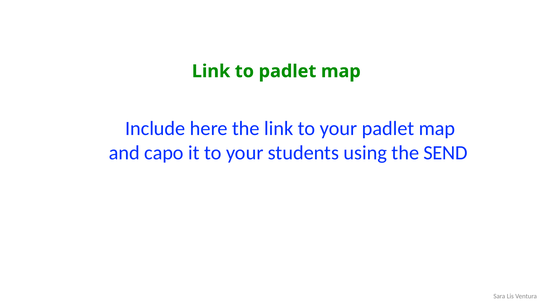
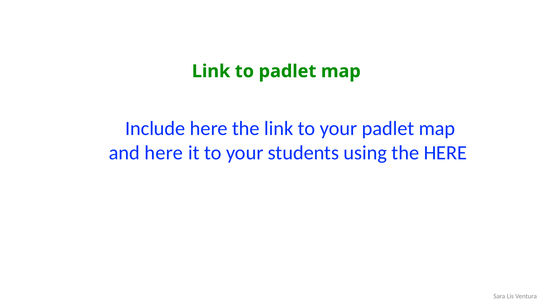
and capo: capo -> here
the SEND: SEND -> HERE
